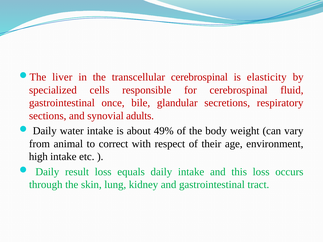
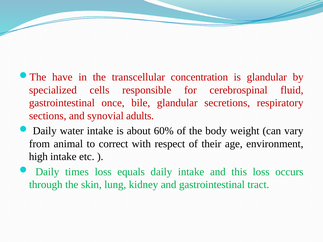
liver: liver -> have
transcellular cerebrospinal: cerebrospinal -> concentration
is elasticity: elasticity -> glandular
49%: 49% -> 60%
result: result -> times
